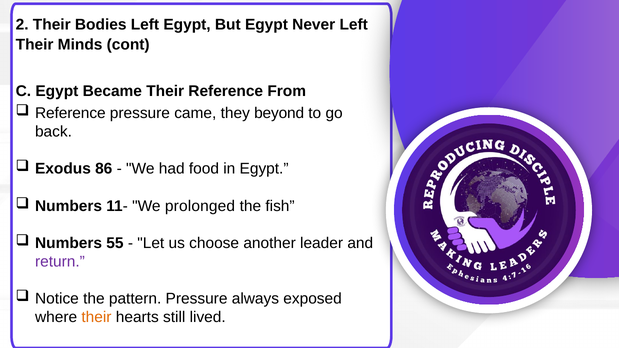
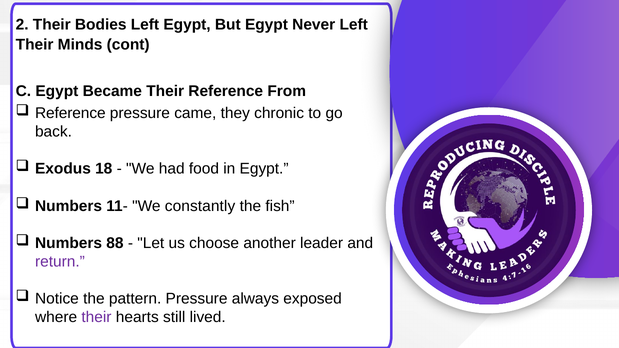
beyond: beyond -> chronic
86: 86 -> 18
prolonged: prolonged -> constantly
55: 55 -> 88
their at (96, 318) colour: orange -> purple
